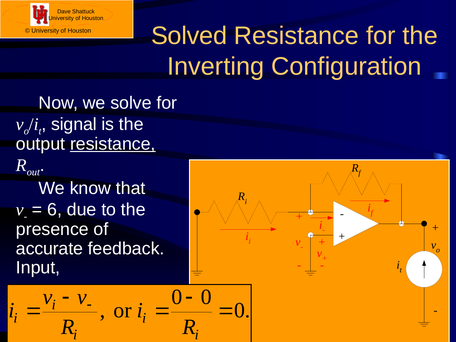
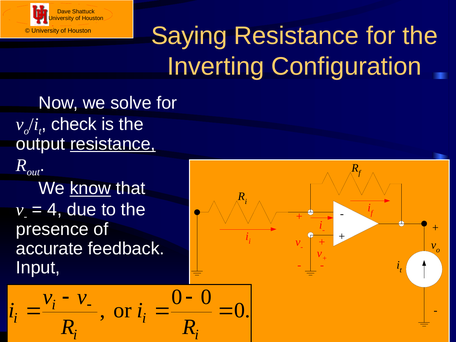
Solved: Solved -> Saying
signal: signal -> check
know underline: none -> present
6: 6 -> 4
